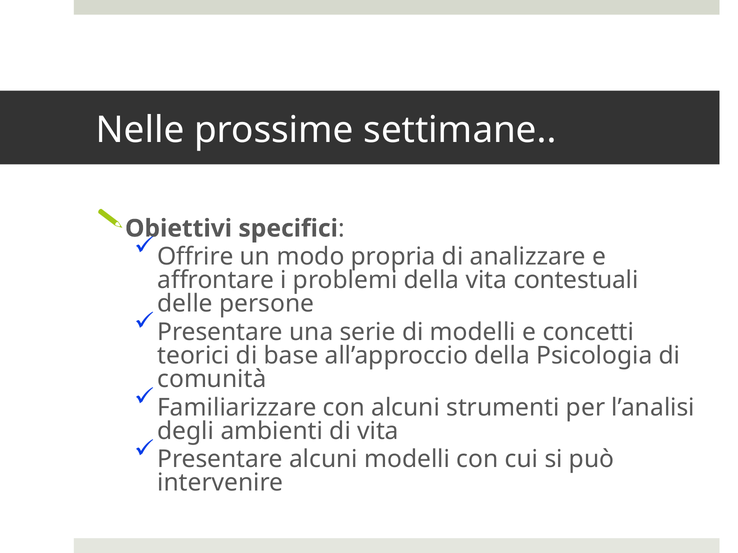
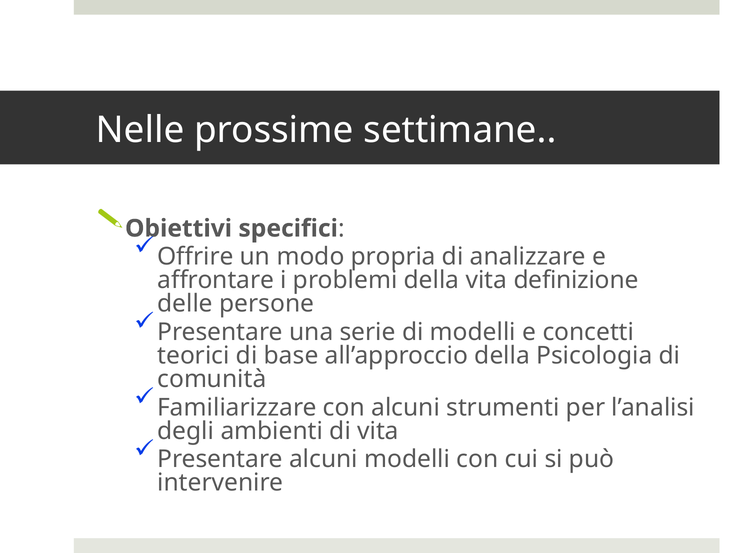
contestuali: contestuali -> definizione
